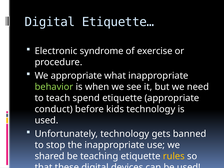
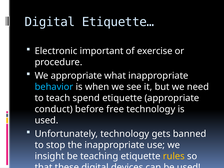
syndrome: syndrome -> important
behavior colour: light green -> light blue
kids: kids -> free
shared: shared -> insight
